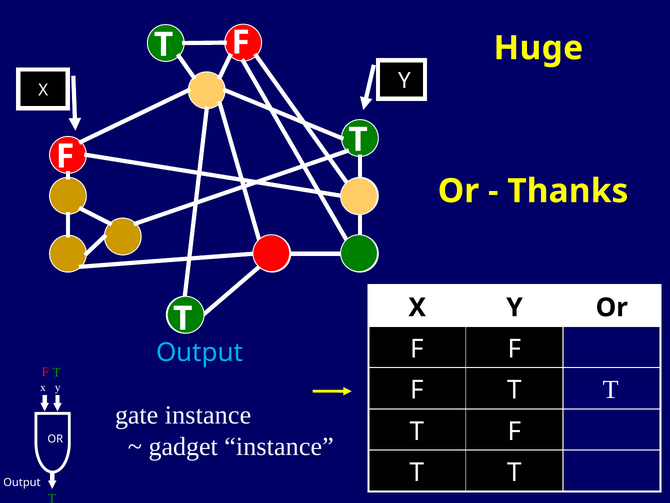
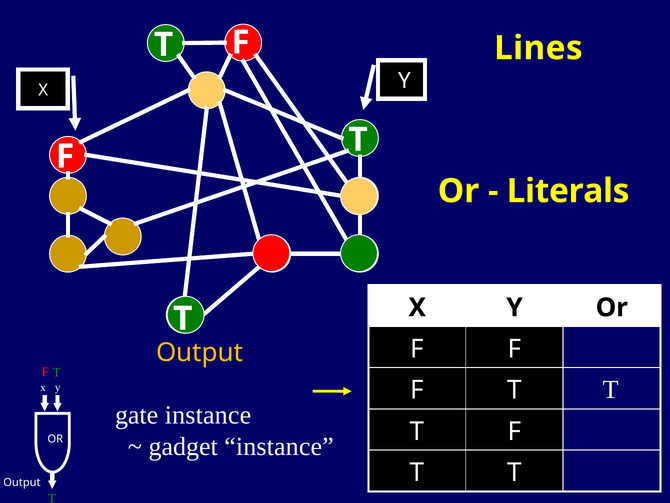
Huge: Huge -> Lines
Thanks: Thanks -> Literals
Output at (200, 352) colour: light blue -> yellow
